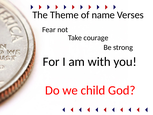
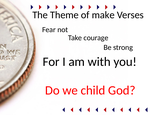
name: name -> make
